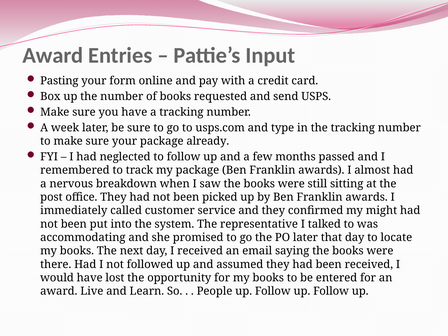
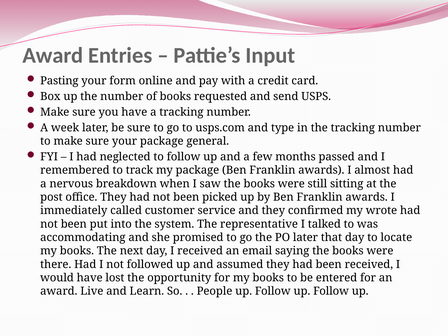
already: already -> general
might: might -> wrote
